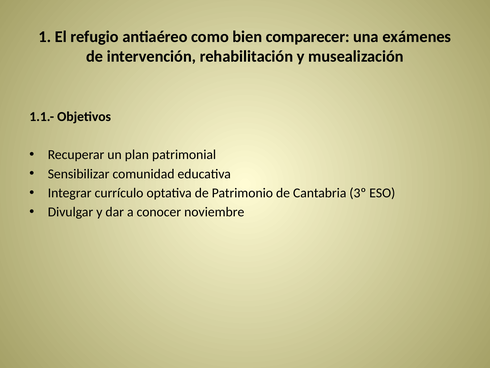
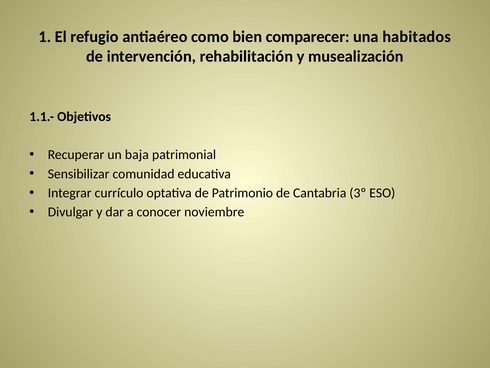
exámenes: exámenes -> habitados
plan: plan -> baja
